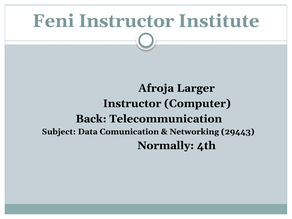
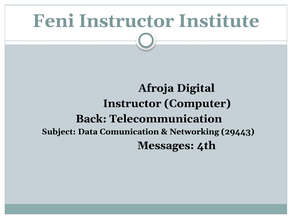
Larger: Larger -> Digital
Normally: Normally -> Messages
